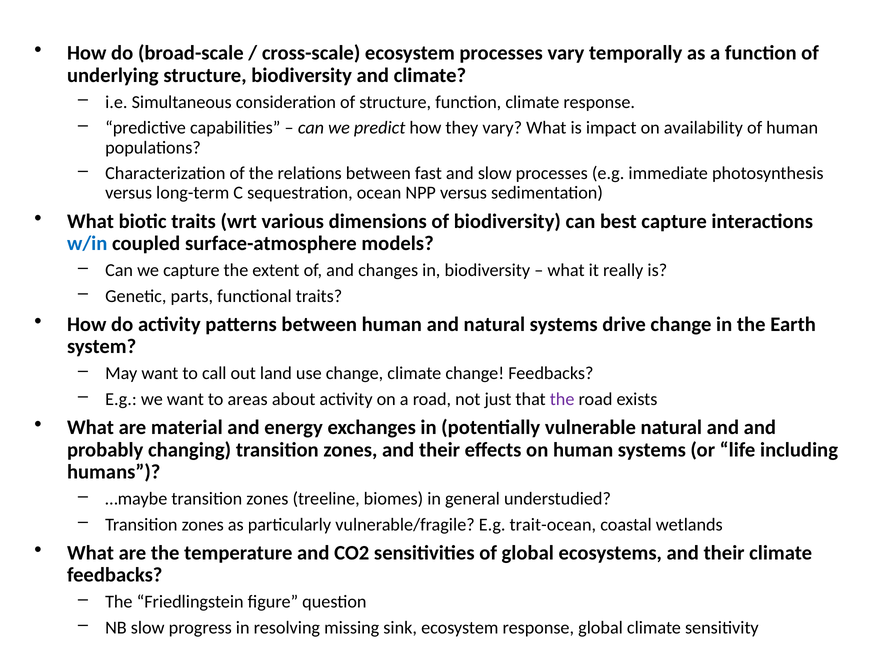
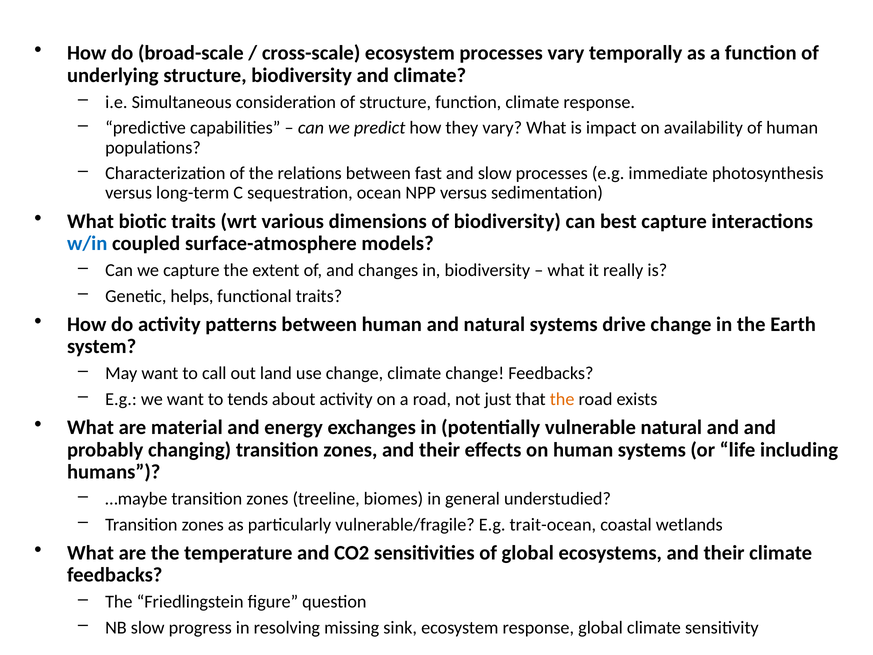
parts: parts -> helps
areas: areas -> tends
the at (562, 399) colour: purple -> orange
